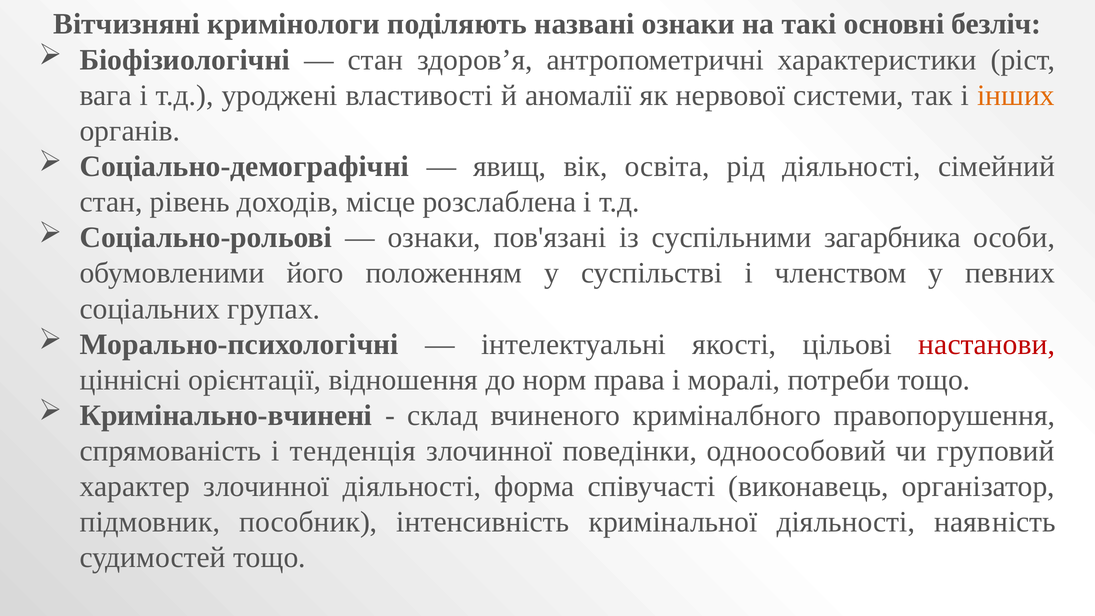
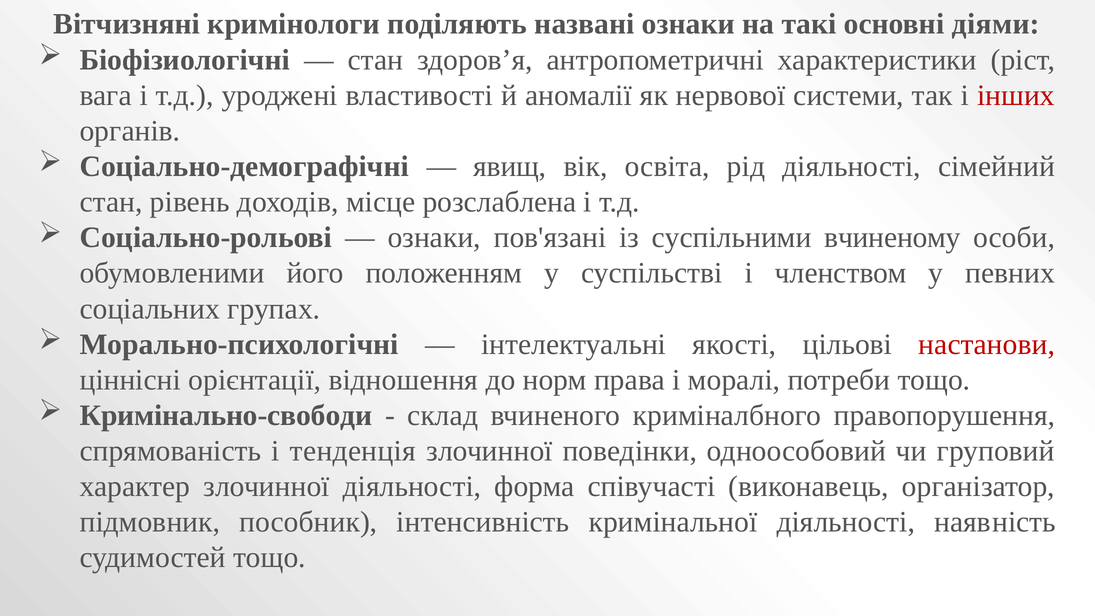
безліч: безліч -> діями
інших colour: orange -> red
загарбника: загарбника -> вчиненому
Кримінально-вчинені: Кримінально-вчинені -> Кримінально-свободи
